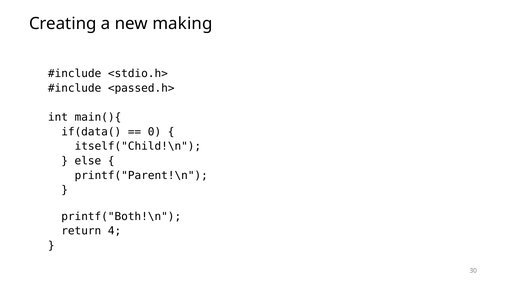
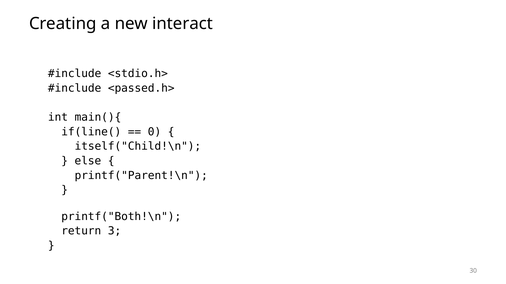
making: making -> interact
if(data(: if(data( -> if(line(
4: 4 -> 3
